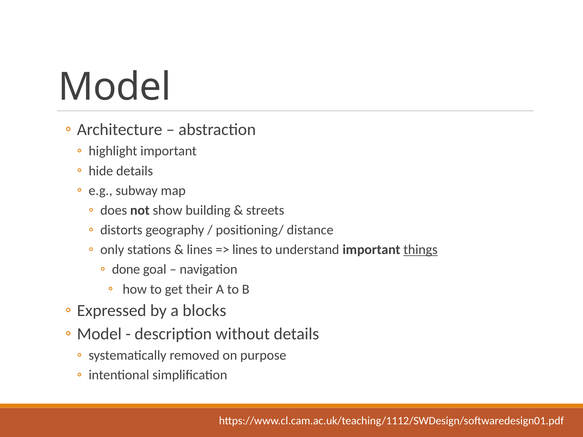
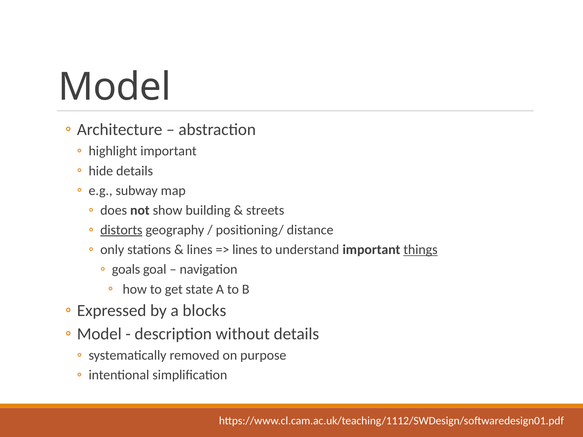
distorts underline: none -> present
done: done -> goals
their: their -> state
